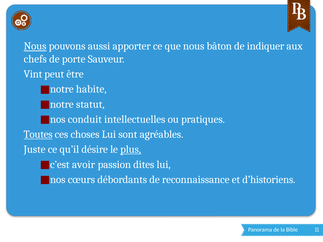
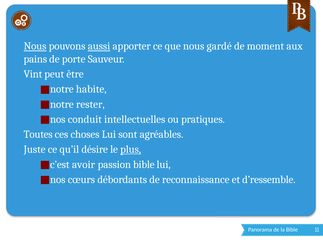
aussi underline: none -> present
bâton: bâton -> gardé
indiquer: indiquer -> moment
chefs: chefs -> pains
statut: statut -> rester
Toutes underline: present -> none
passion dites: dites -> bible
d’historiens: d’historiens -> d’ressemble
